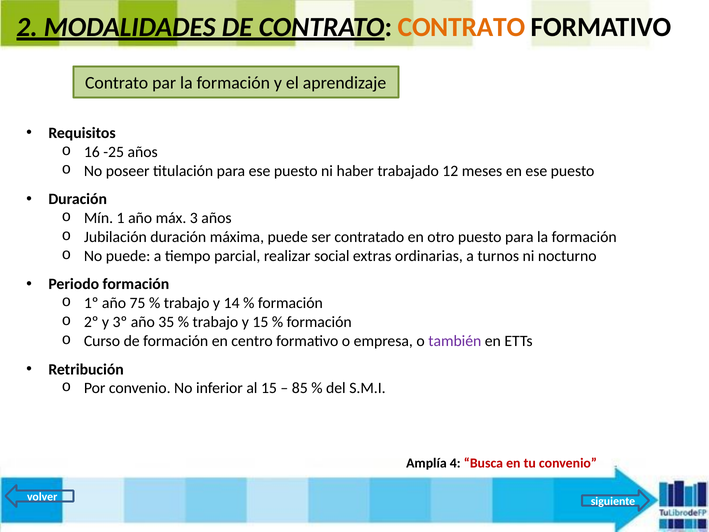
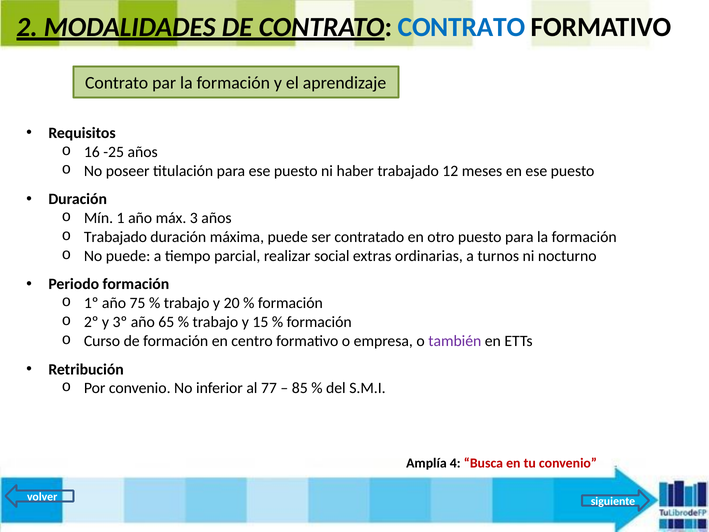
CONTRATO at (462, 27) colour: orange -> blue
o Jubilación: Jubilación -> Trabajado
14: 14 -> 20
35: 35 -> 65
al 15: 15 -> 77
